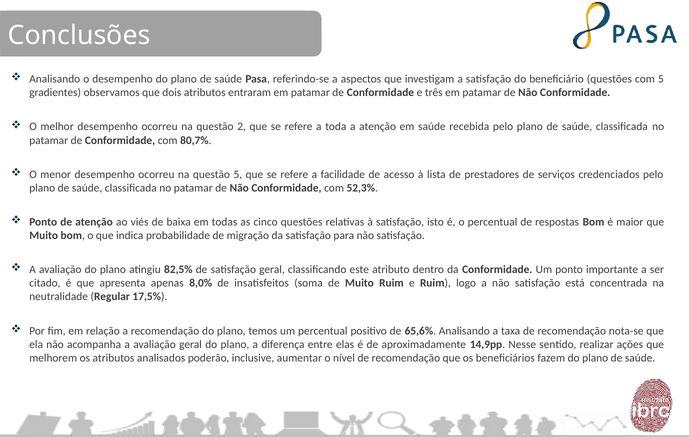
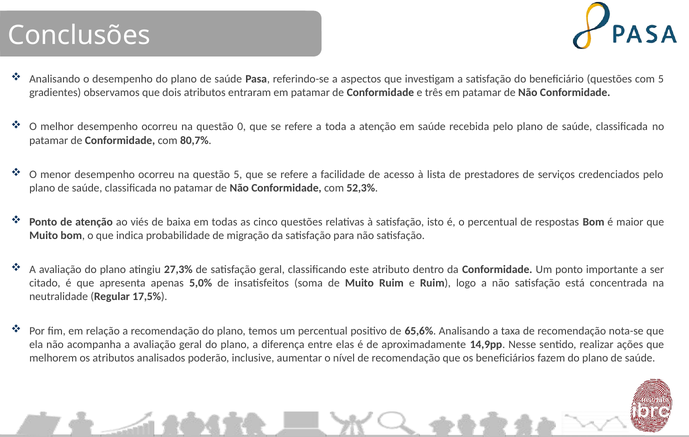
2: 2 -> 0
82,5%: 82,5% -> 27,3%
8,0%: 8,0% -> 5,0%
